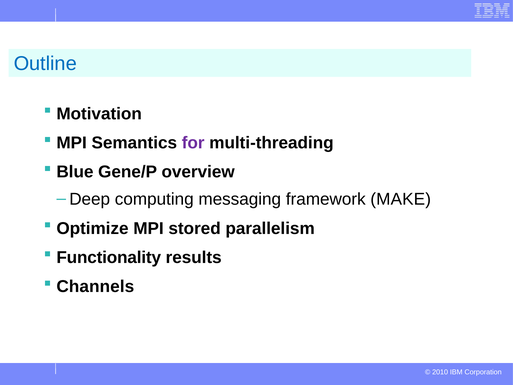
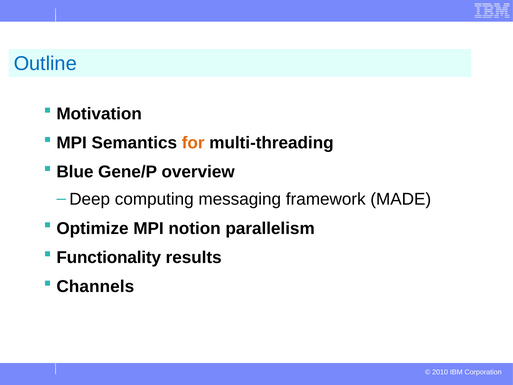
for colour: purple -> orange
MAKE: MAKE -> MADE
stored: stored -> notion
